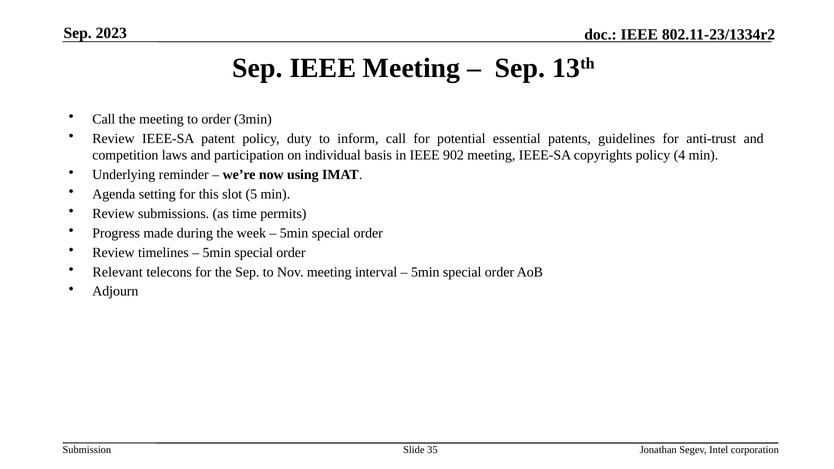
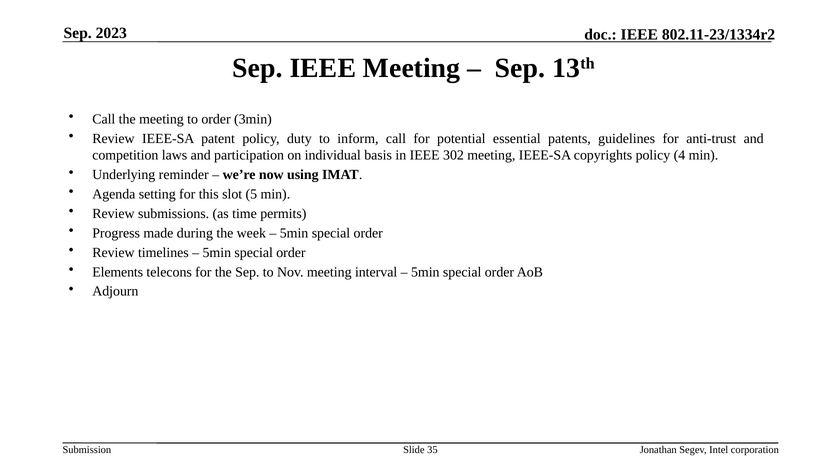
902: 902 -> 302
Relevant: Relevant -> Elements
